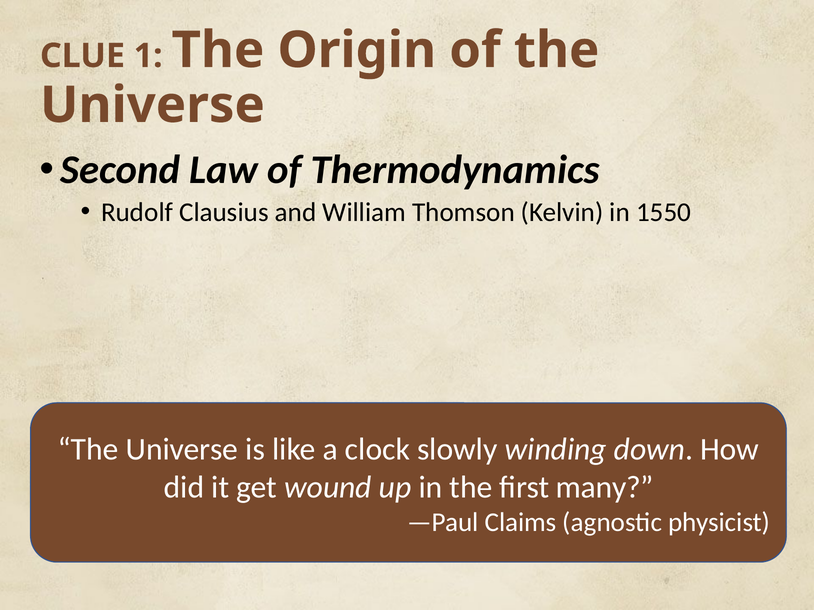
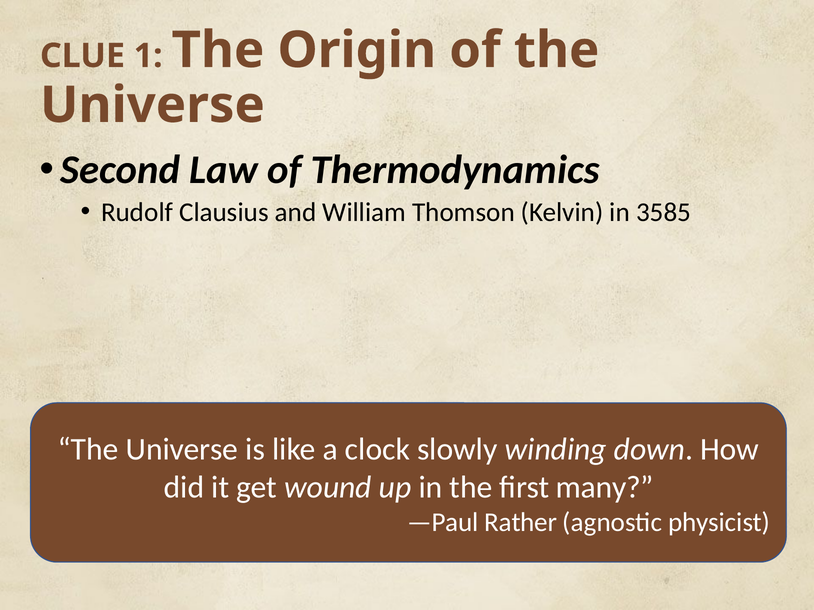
1550: 1550 -> 3585
Claims: Claims -> Rather
